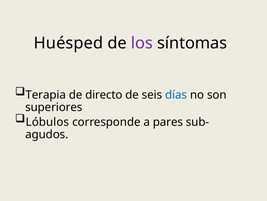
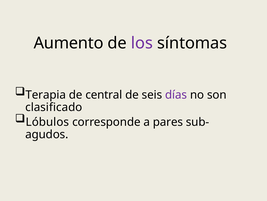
Huésped: Huésped -> Aumento
directo: directo -> central
días colour: blue -> purple
superiores: superiores -> clasificado
